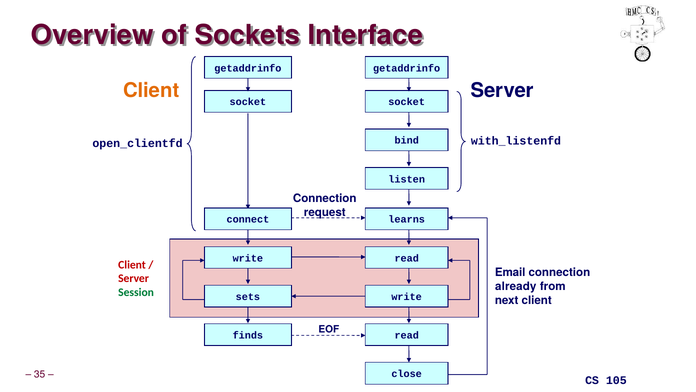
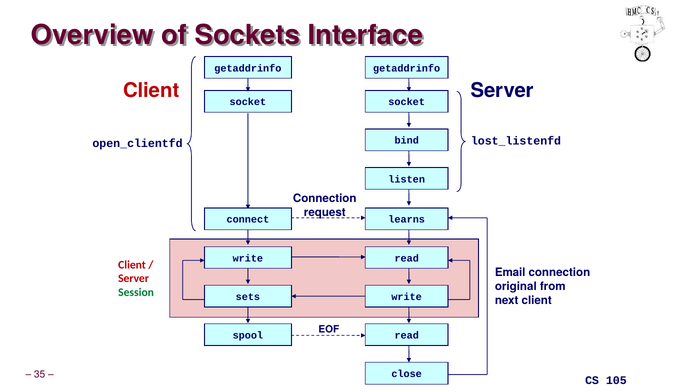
Client at (151, 90) colour: orange -> red
with_listenfd: with_listenfd -> lost_listenfd
already: already -> original
finds: finds -> spool
